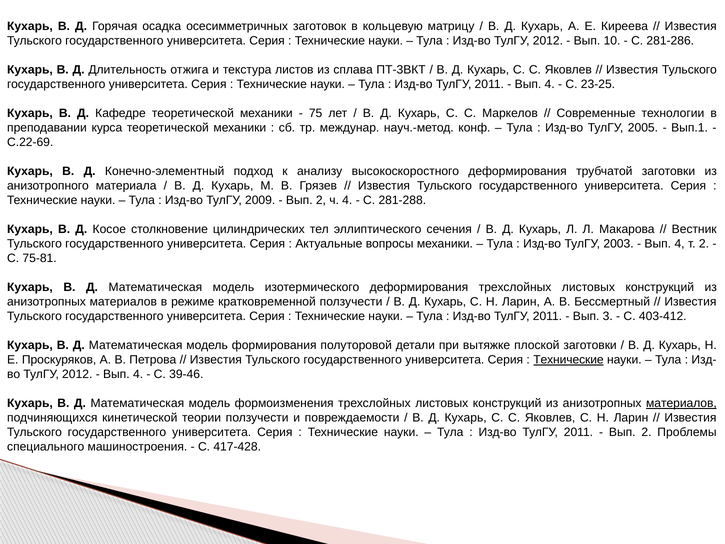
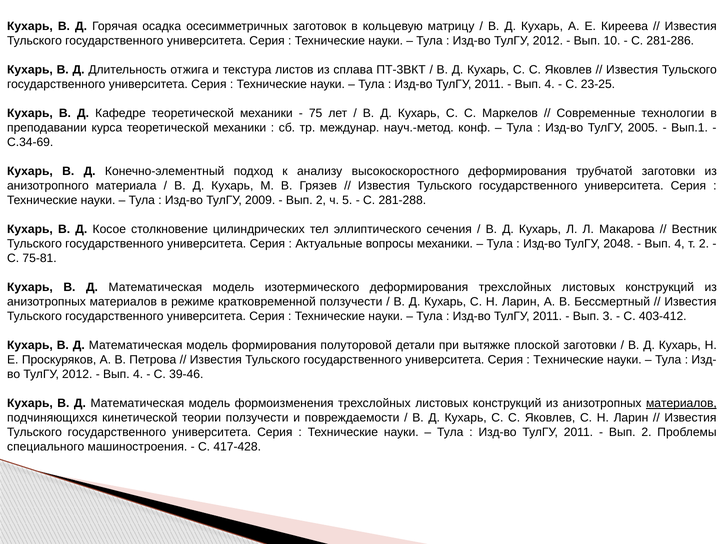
С.22-69: С.22-69 -> С.34-69
ч 4: 4 -> 5
2003: 2003 -> 2048
Технические at (568, 360) underline: present -> none
